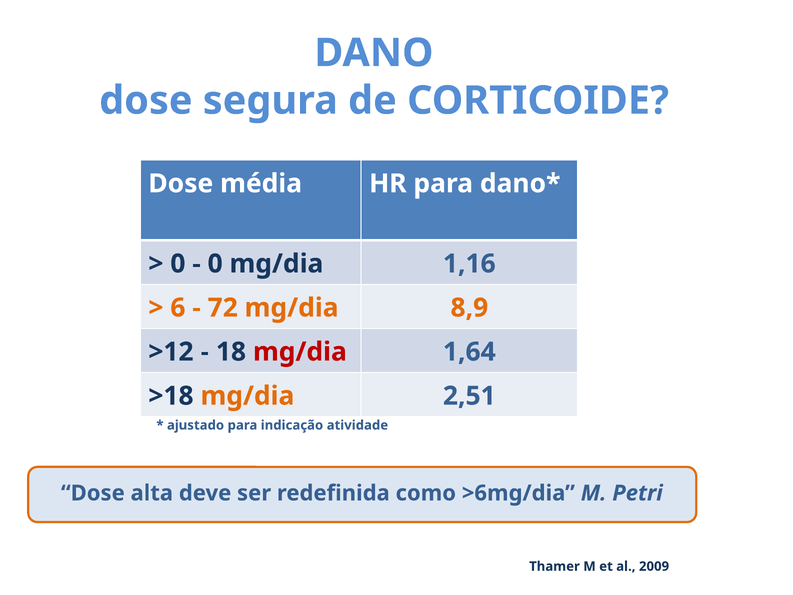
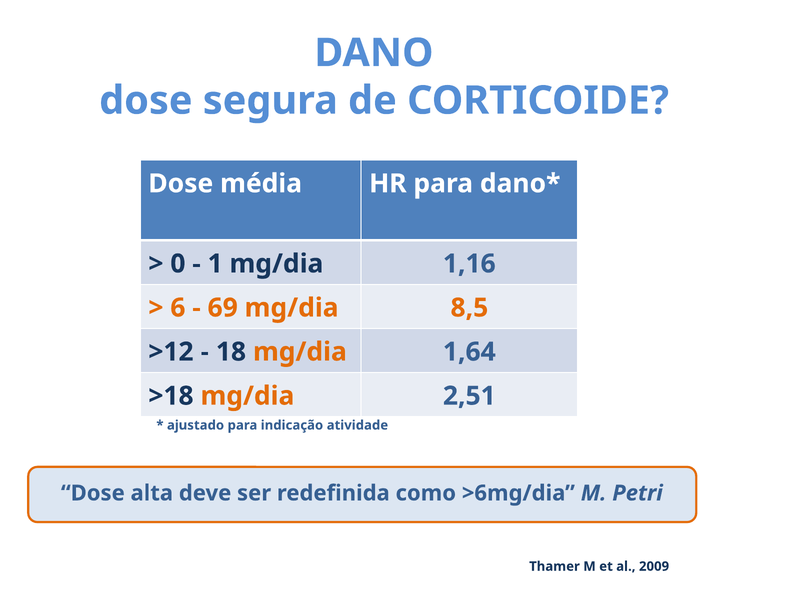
0 at (215, 264): 0 -> 1
72: 72 -> 69
8,9: 8,9 -> 8,5
mg/dia at (300, 352) colour: red -> orange
